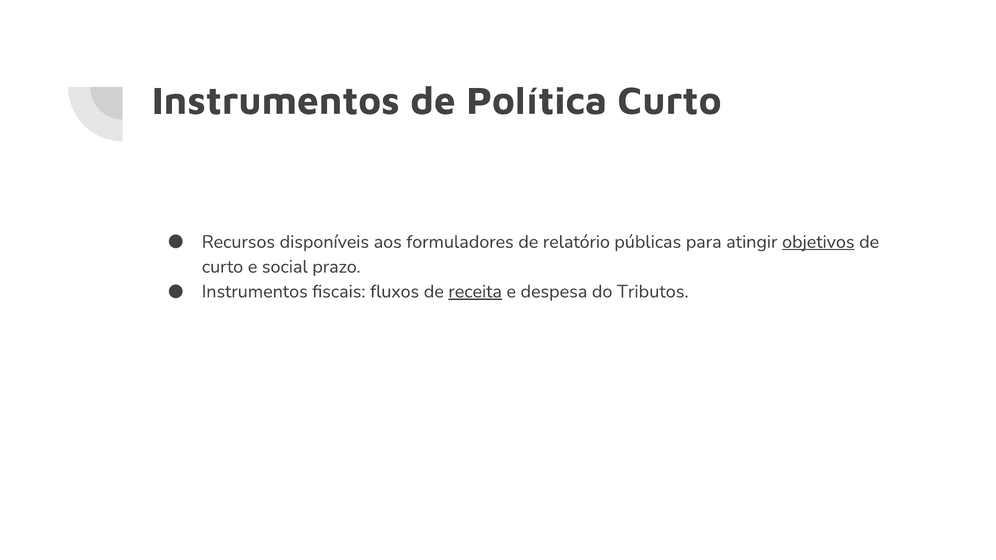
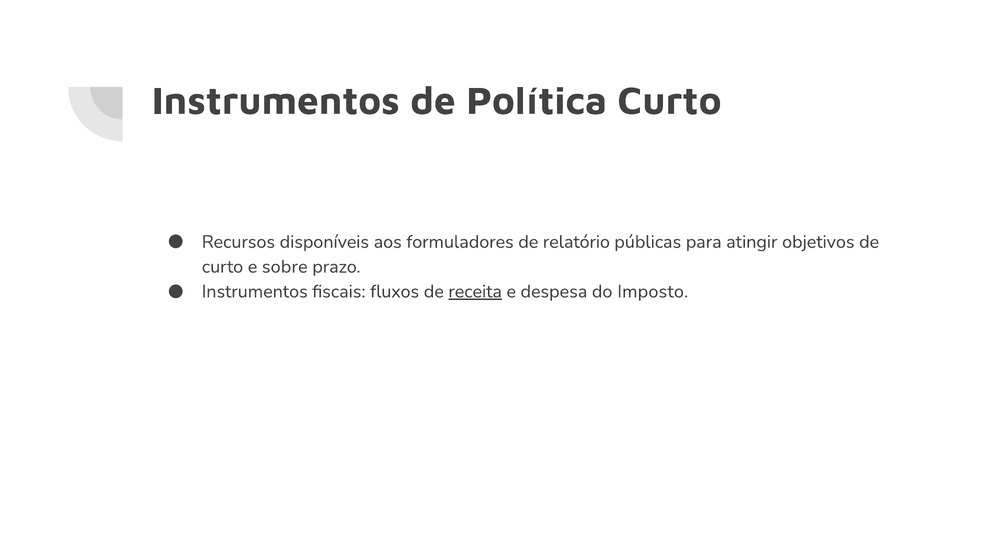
objetivos underline: present -> none
social: social -> sobre
Tributos: Tributos -> Imposto
